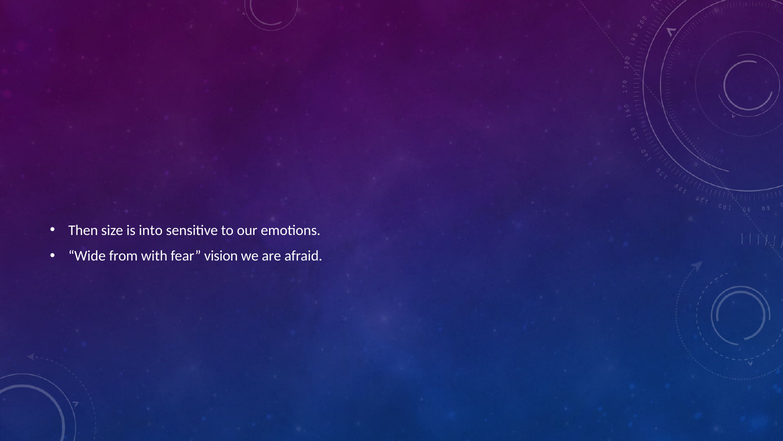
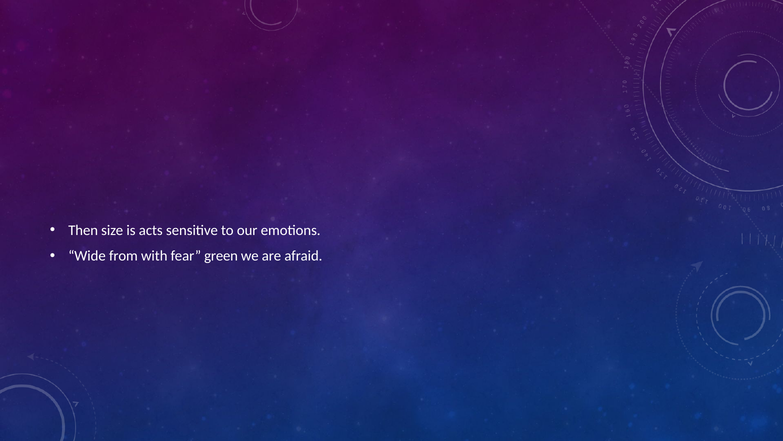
into: into -> acts
vision: vision -> green
